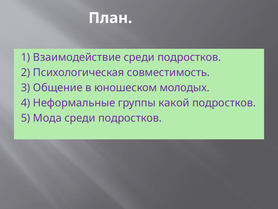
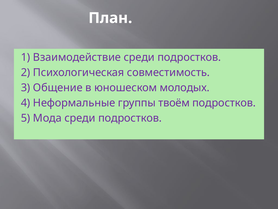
какой: какой -> твоём
